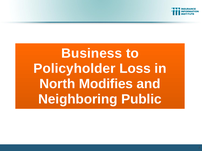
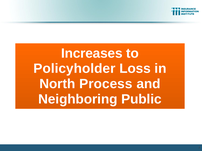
Business: Business -> Increases
Modifies: Modifies -> Process
